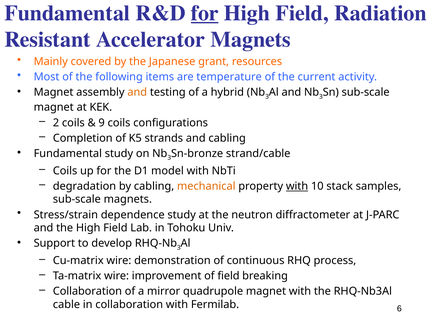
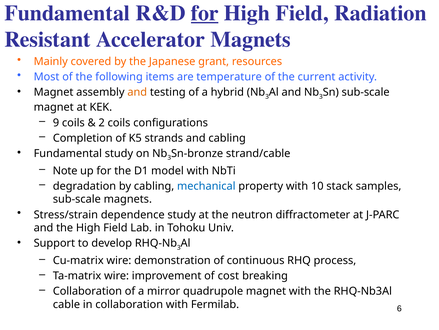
2: 2 -> 9
9: 9 -> 2
Coils at (65, 170): Coils -> Note
mechanical colour: orange -> blue
with at (297, 186) underline: present -> none
of field: field -> cost
